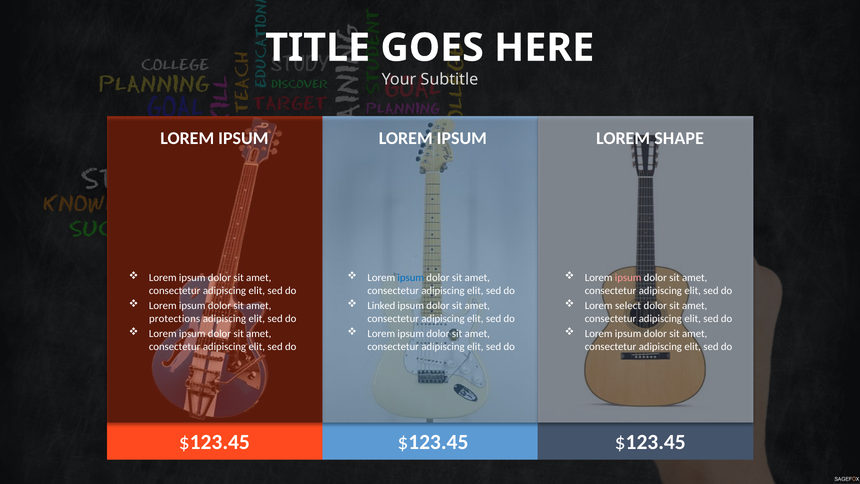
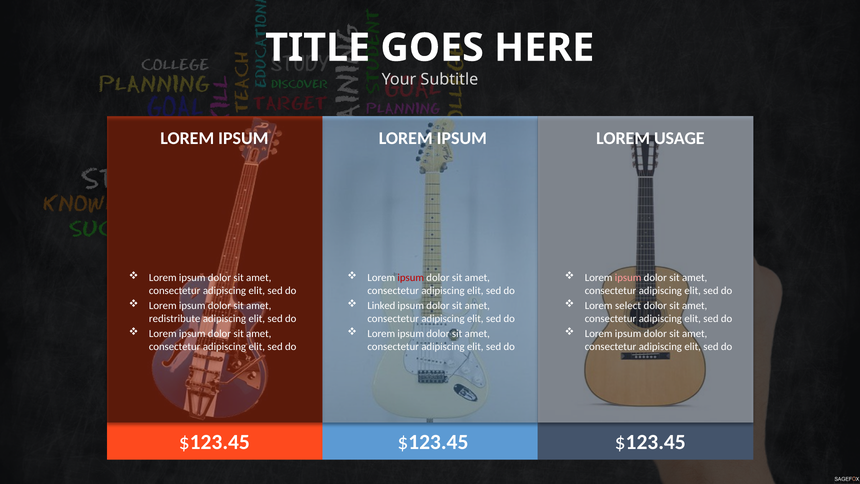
SHAPE: SHAPE -> USAGE
ipsum at (411, 277) colour: blue -> red
protections: protections -> redistribute
